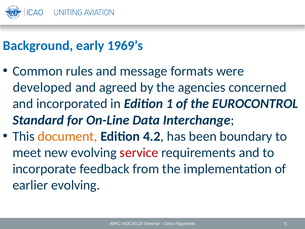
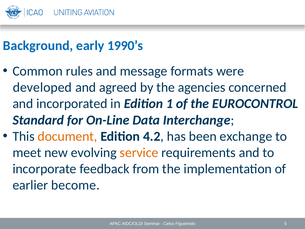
1969’s: 1969’s -> 1990’s
boundary: boundary -> exchange
service colour: red -> orange
earlier evolving: evolving -> become
